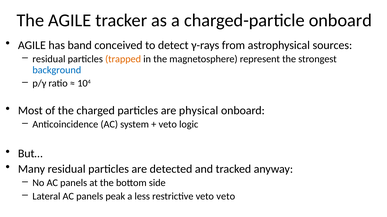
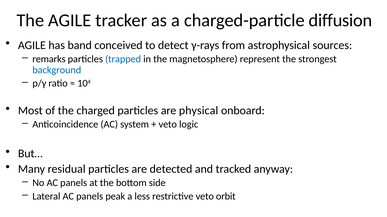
charged-particle onboard: onboard -> diffusion
residual at (49, 59): residual -> remarks
trapped colour: orange -> blue
veto veto: veto -> orbit
